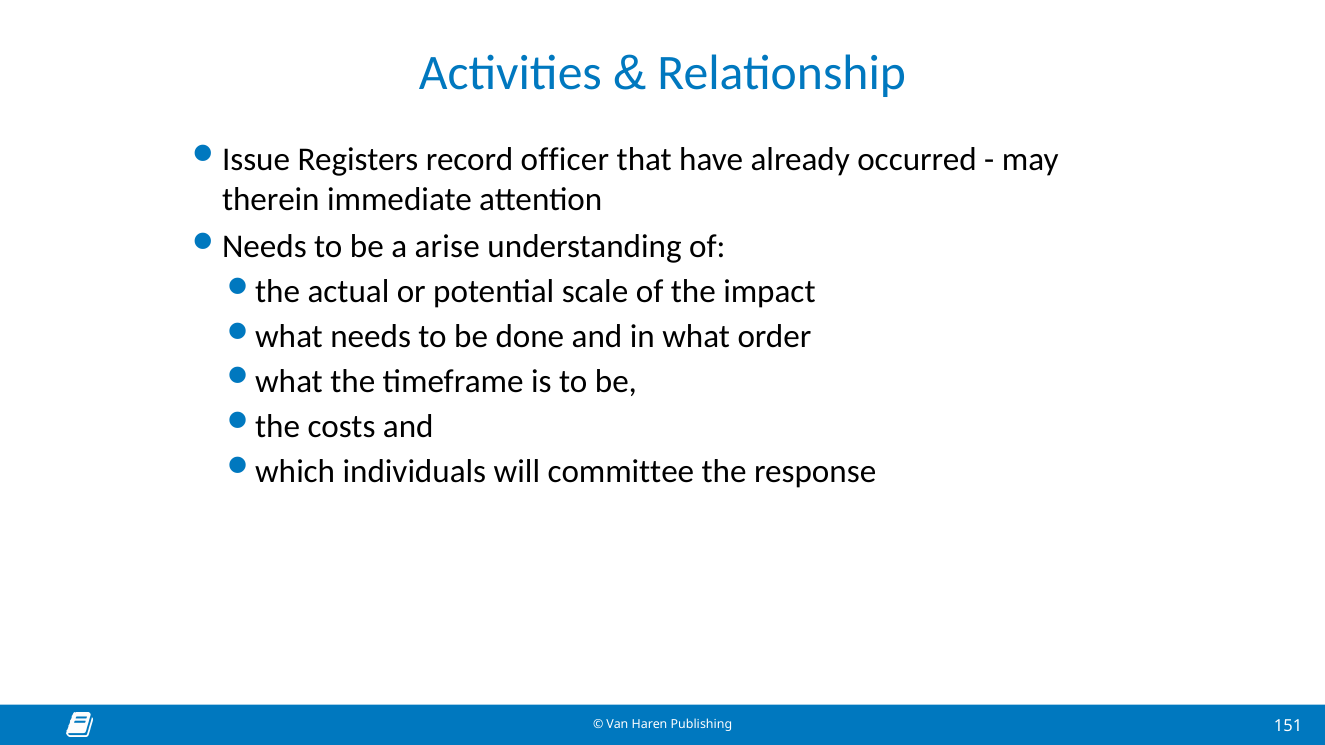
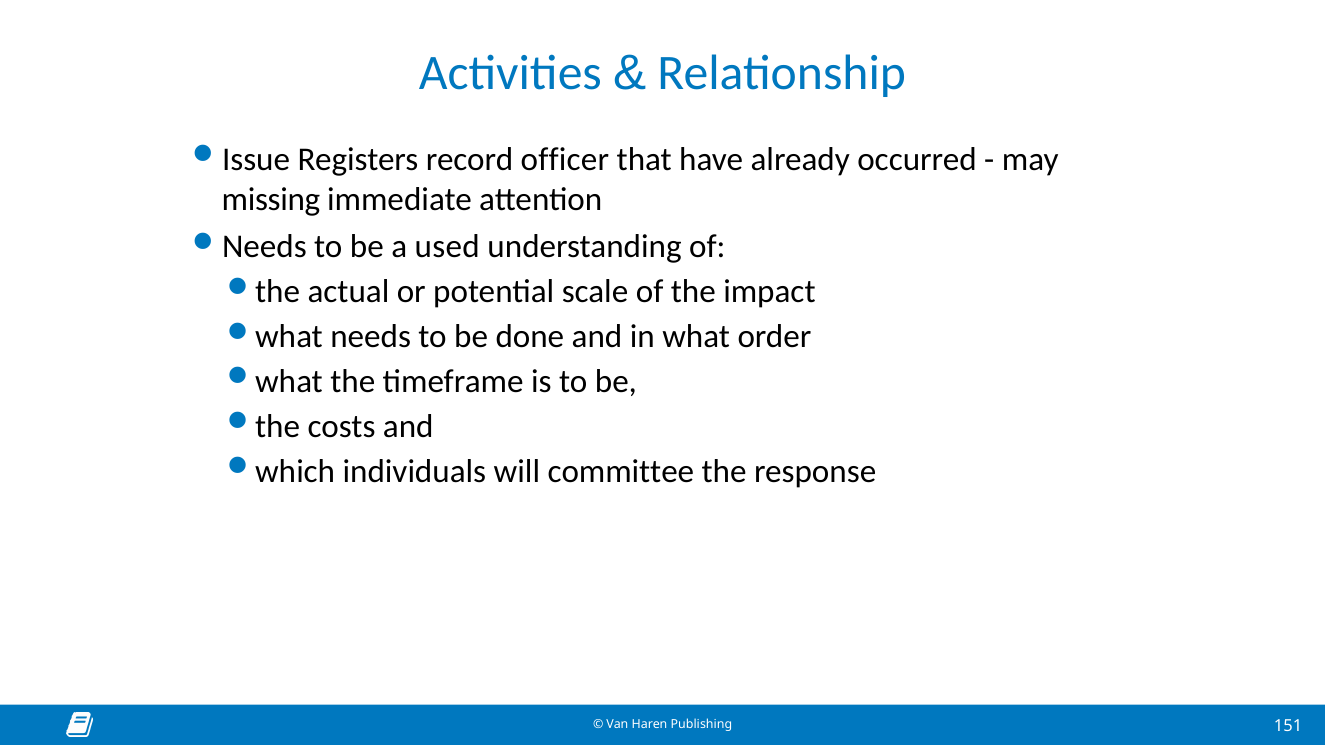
therein: therein -> missing
arise: arise -> used
